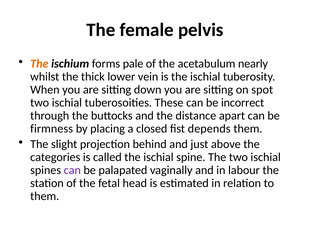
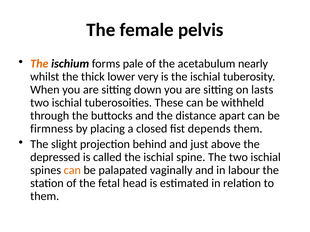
vein: vein -> very
spot: spot -> lasts
incorrect: incorrect -> withheld
categories: categories -> depressed
can at (72, 171) colour: purple -> orange
